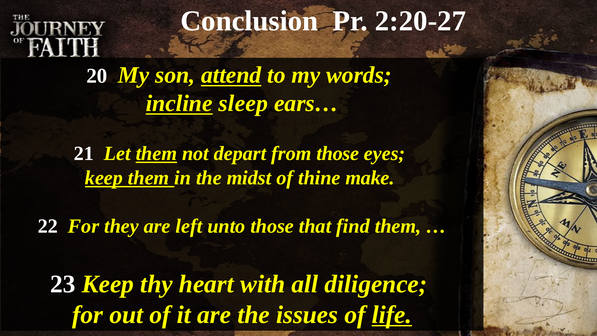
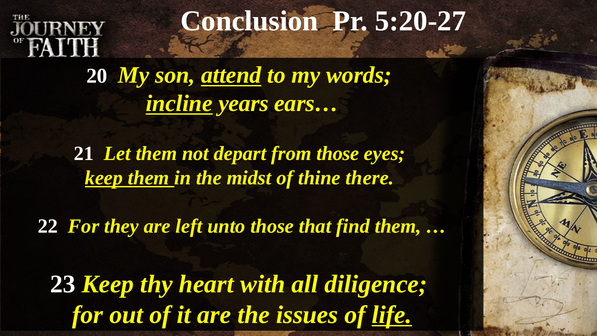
2:20-27: 2:20-27 -> 5:20-27
sleep: sleep -> years
them at (156, 154) underline: present -> none
make: make -> there
